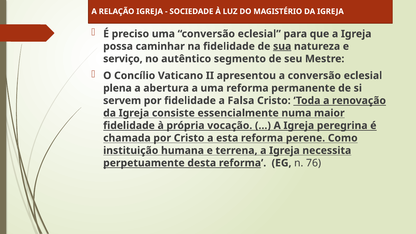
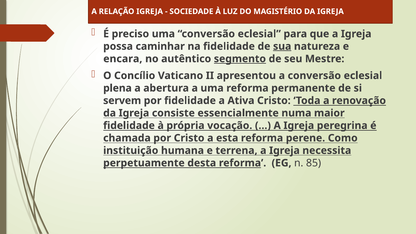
serviço: serviço -> encara
segmento underline: none -> present
Falsa: Falsa -> Ativa
76: 76 -> 85
